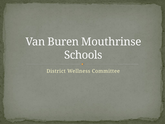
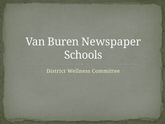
Mouthrinse: Mouthrinse -> Newspaper
